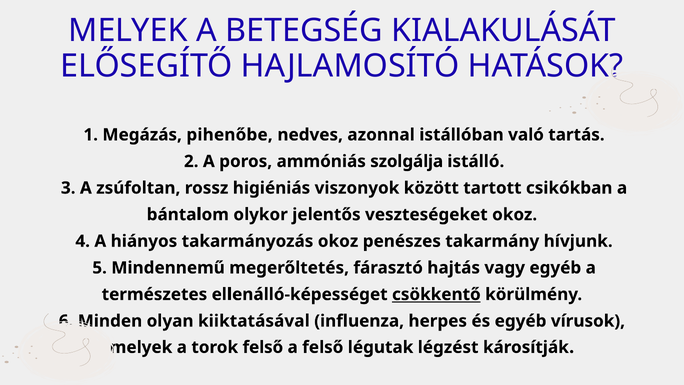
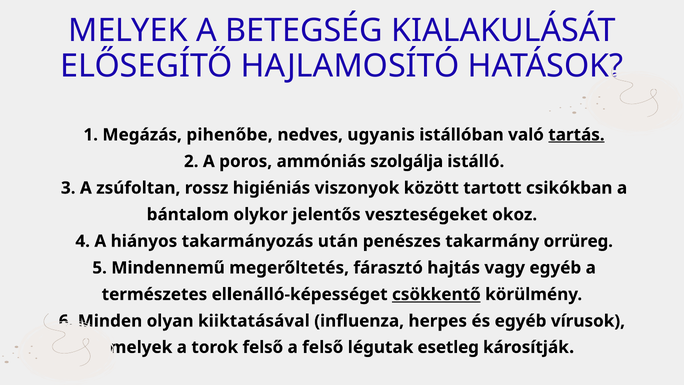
azonnal: azonnal -> ugyanis
tartás underline: none -> present
takarmányozás okoz: okoz -> után
hívjunk: hívjunk -> orrüreg
légzést: légzést -> esetleg
